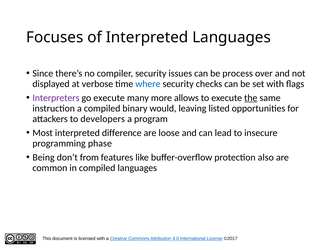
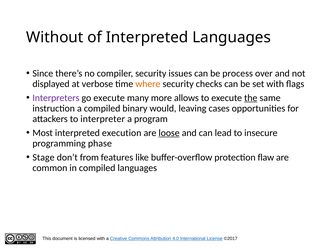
Focuses: Focuses -> Without
where colour: blue -> orange
listed: listed -> cases
developers: developers -> interpreter
difference: difference -> execution
loose underline: none -> present
Being: Being -> Stage
also: also -> flaw
